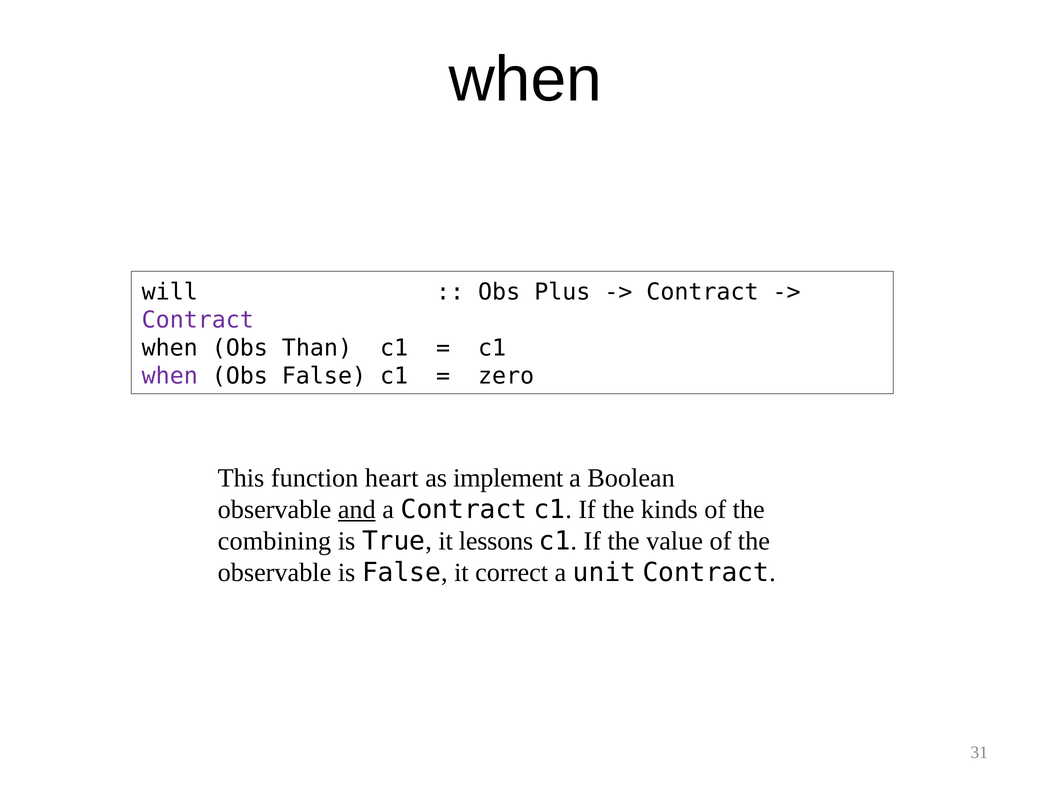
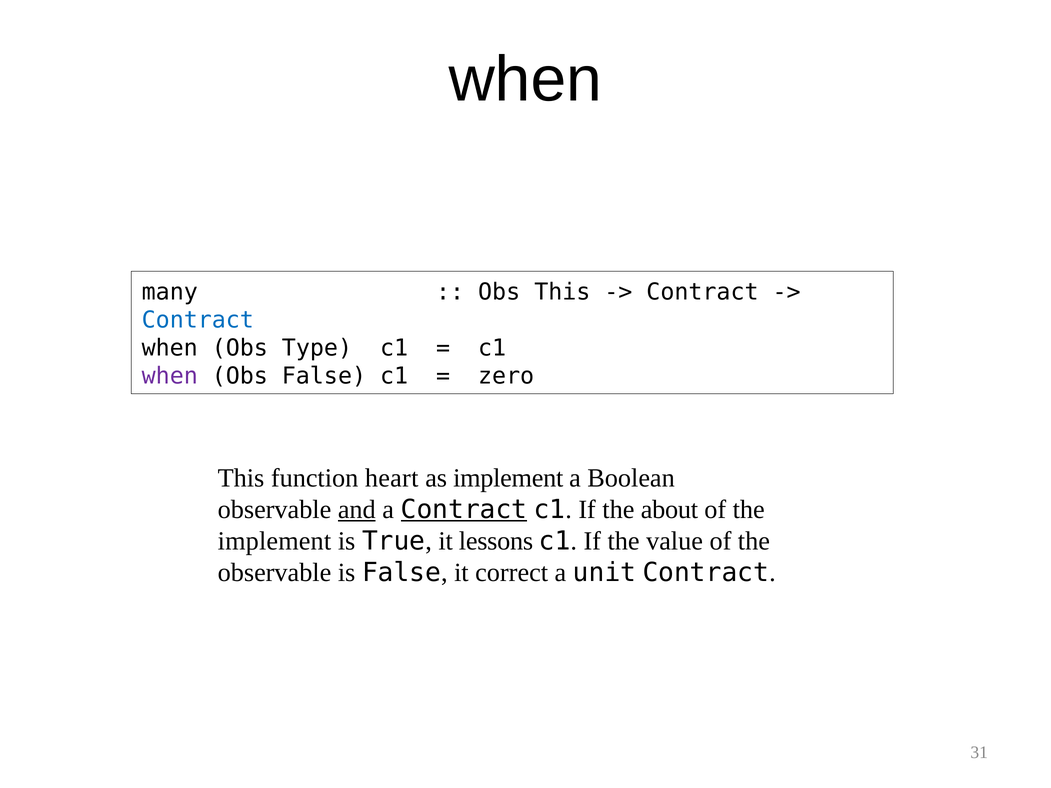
will: will -> many
Obs Plus: Plus -> This
Contract at (198, 320) colour: purple -> blue
Than: Than -> Type
Contract at (464, 510) underline: none -> present
kinds: kinds -> about
combining at (274, 541): combining -> implement
